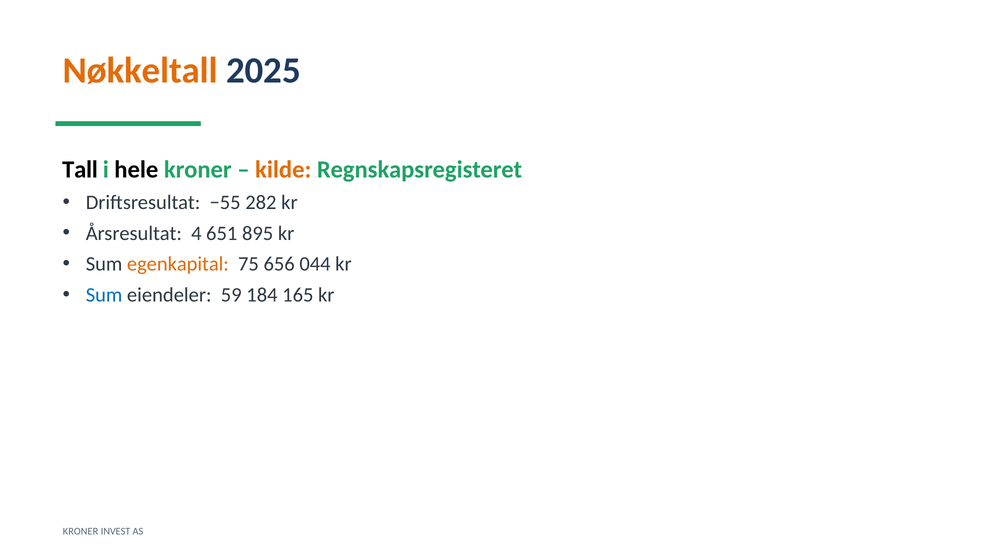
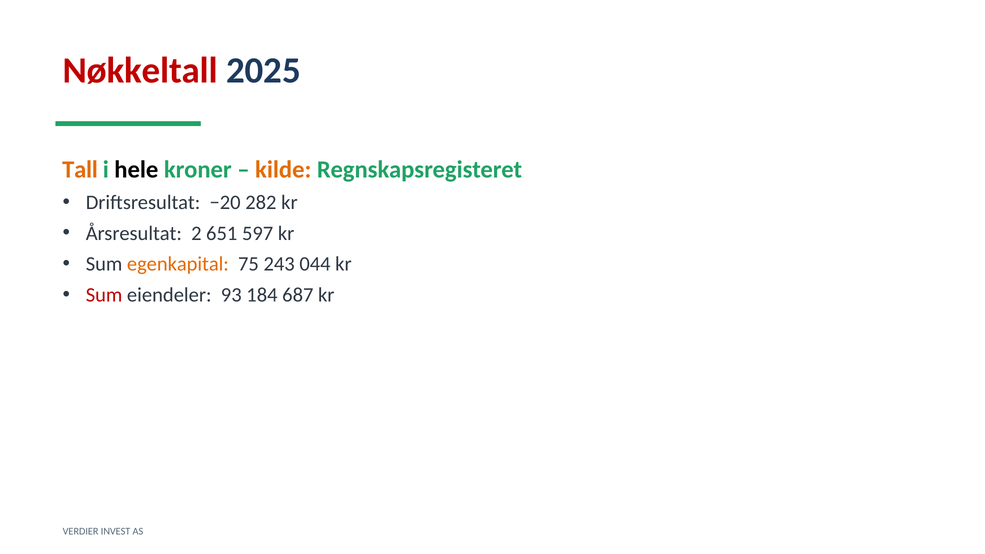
Nøkkeltall colour: orange -> red
Tall colour: black -> orange
−55: −55 -> −20
4: 4 -> 2
895: 895 -> 597
656: 656 -> 243
Sum at (104, 295) colour: blue -> red
59: 59 -> 93
165: 165 -> 687
KRONER at (81, 532): KRONER -> VERDIER
